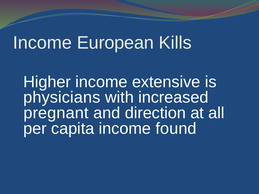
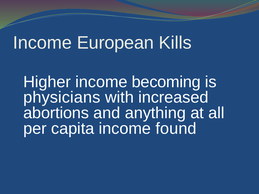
extensive: extensive -> becoming
pregnant: pregnant -> abortions
direction: direction -> anything
